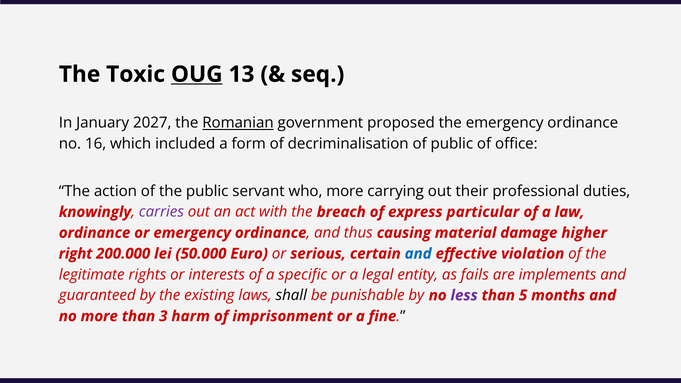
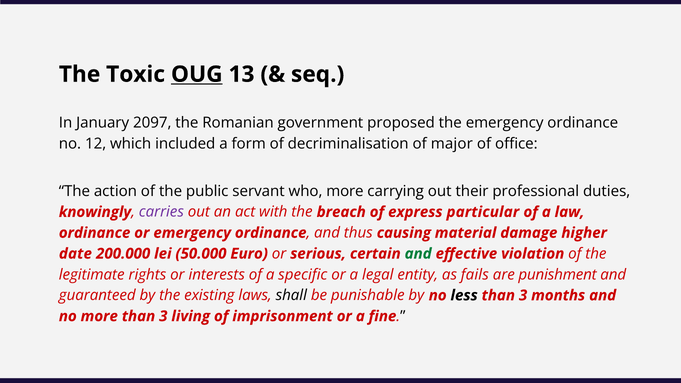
2027: 2027 -> 2097
Romanian underline: present -> none
16: 16 -> 12
of public: public -> major
right: right -> date
and at (418, 254) colour: blue -> green
implements: implements -> punishment
less colour: purple -> black
5 at (523, 295): 5 -> 3
harm: harm -> living
